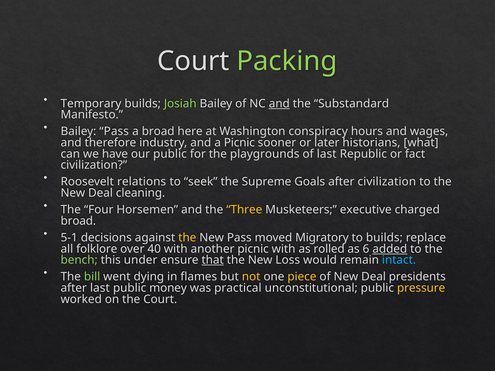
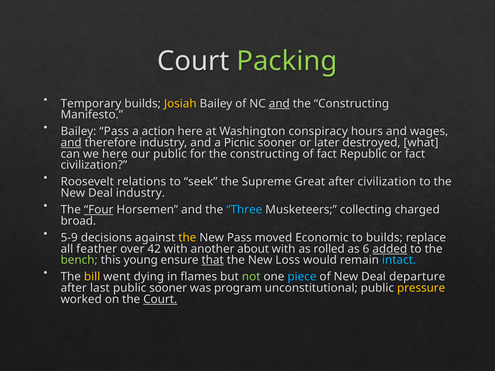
Josiah colour: light green -> yellow
Substandard at (351, 104): Substandard -> Constructing
a broad: broad -> action
and at (71, 143) underline: none -> present
historians: historians -> destroyed
we have: have -> here
for the playgrounds: playgrounds -> constructing
of last: last -> fact
Goals: Goals -> Great
Deal cleaning: cleaning -> industry
Four underline: none -> present
Three colour: yellow -> light blue
executive: executive -> collecting
5-1: 5-1 -> 5-9
Migratory: Migratory -> Economic
folklore: folklore -> feather
40: 40 -> 42
another picnic: picnic -> about
under: under -> young
bill colour: light green -> yellow
not colour: yellow -> light green
piece colour: yellow -> light blue
presidents: presidents -> departure
public money: money -> sooner
practical: practical -> program
Court at (160, 299) underline: none -> present
